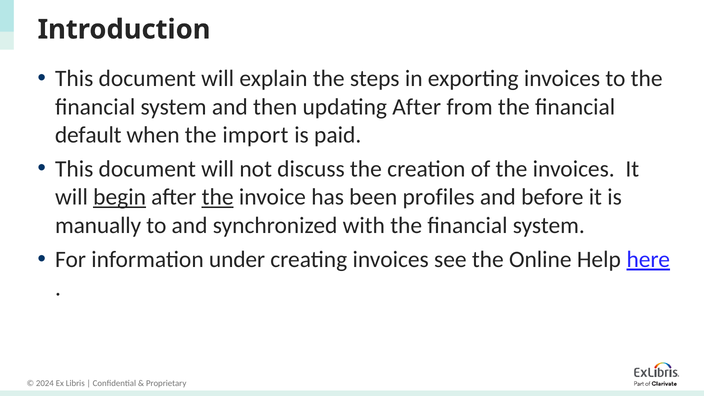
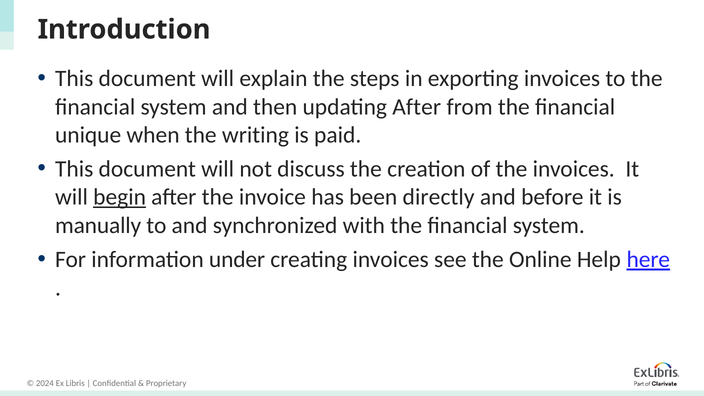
default: default -> unique
import: import -> writing
the at (218, 197) underline: present -> none
profiles: profiles -> directly
